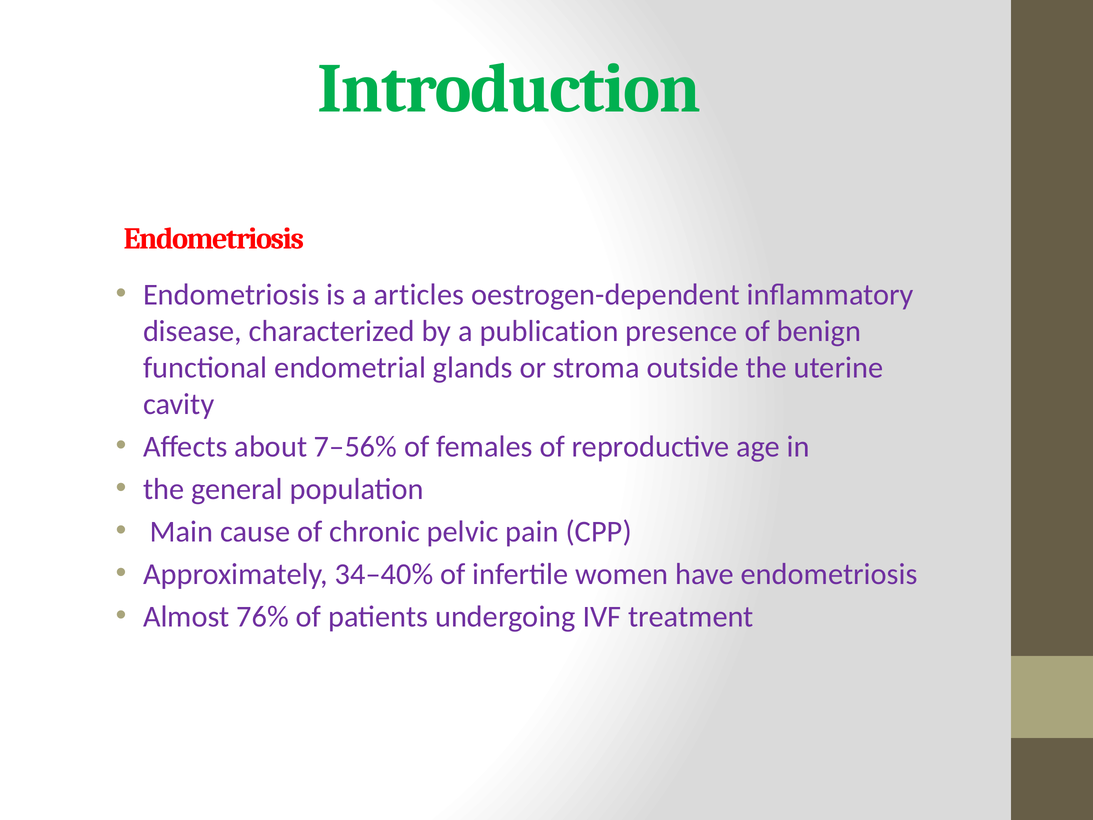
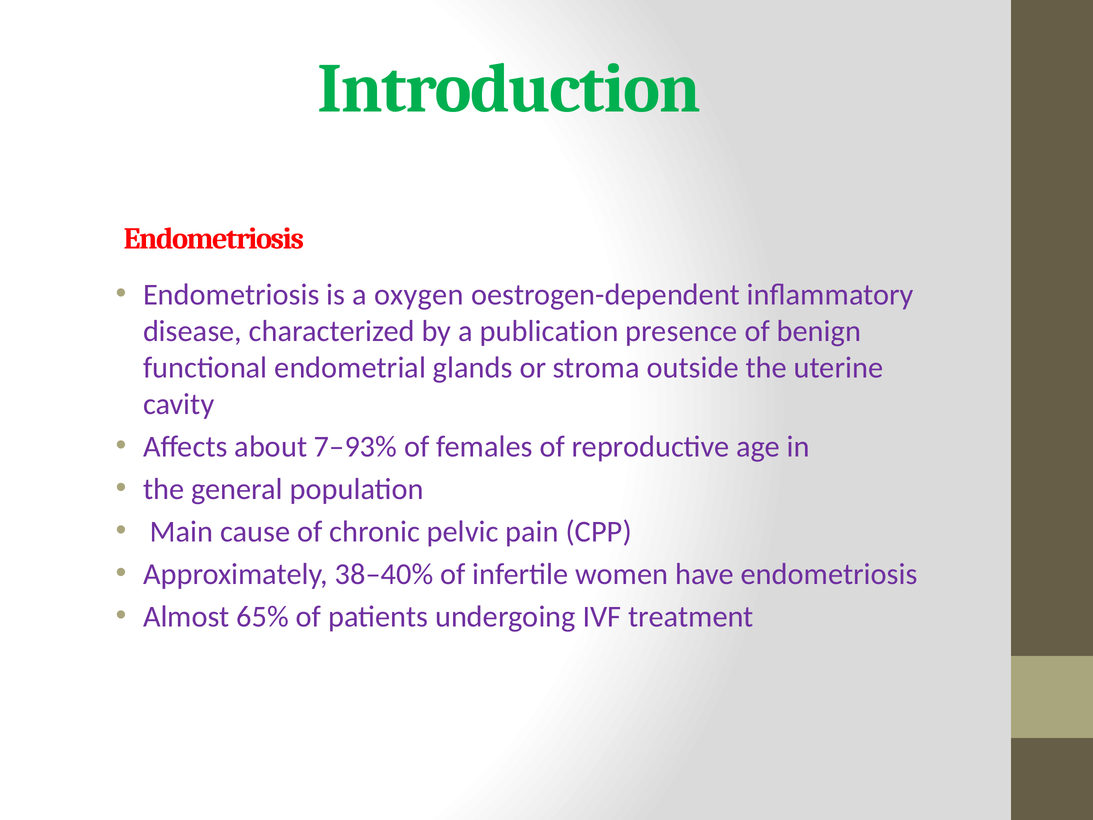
articles: articles -> oxygen
7–56%: 7–56% -> 7–93%
34–40%: 34–40% -> 38–40%
76%: 76% -> 65%
